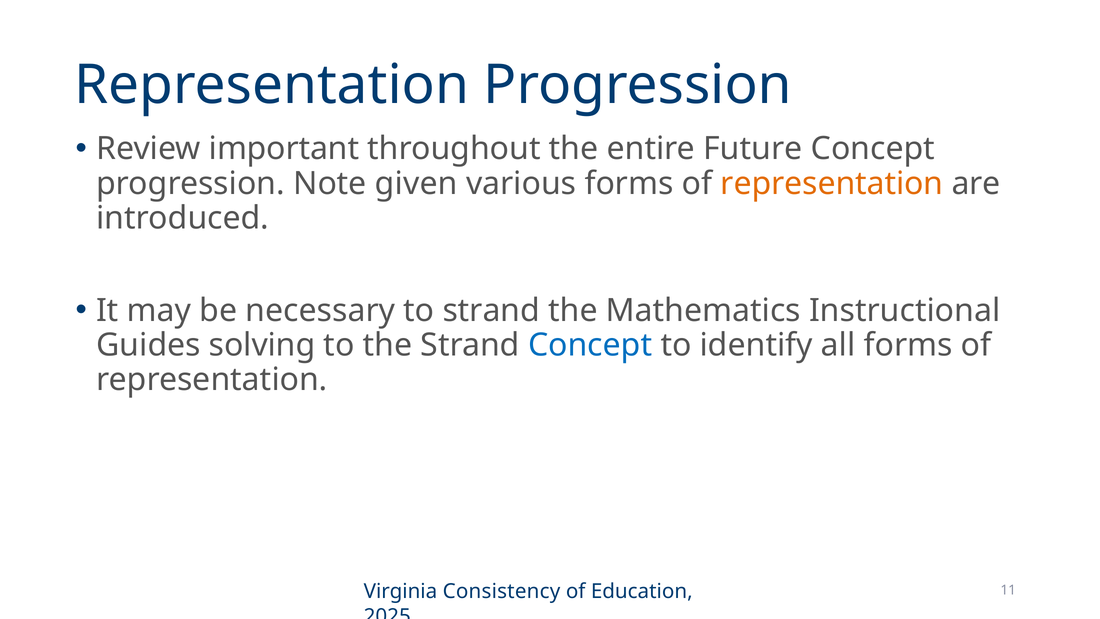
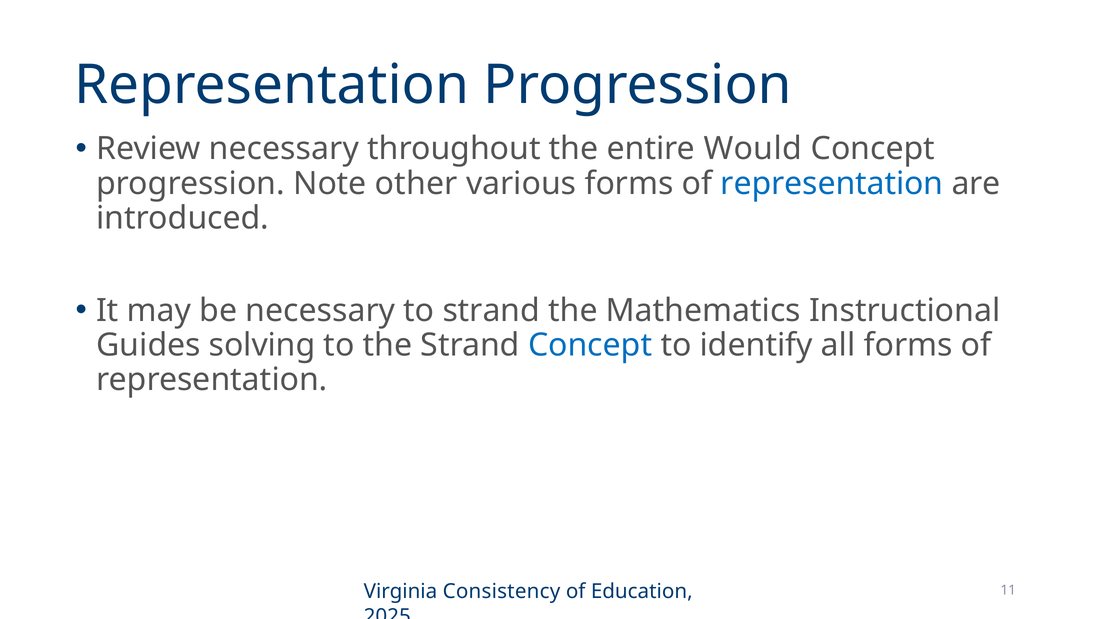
Review important: important -> necessary
Future: Future -> Would
given: given -> other
representation at (832, 183) colour: orange -> blue
